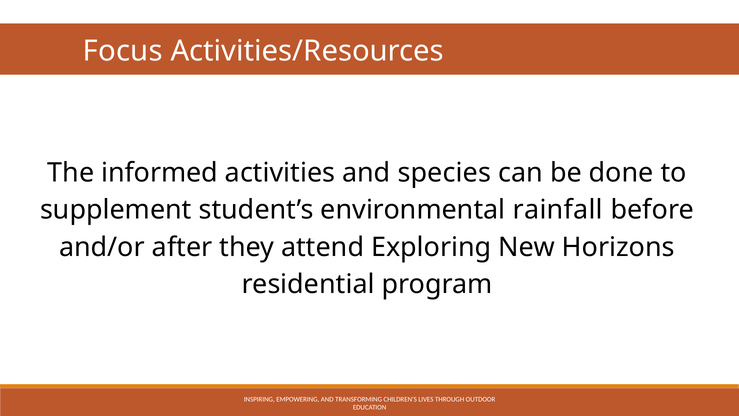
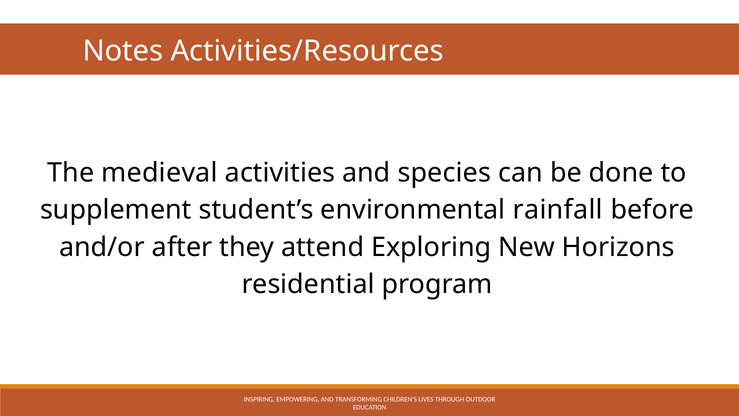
Focus: Focus -> Notes
informed: informed -> medieval
